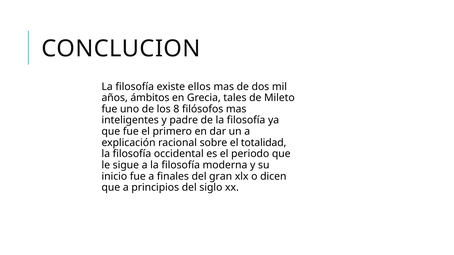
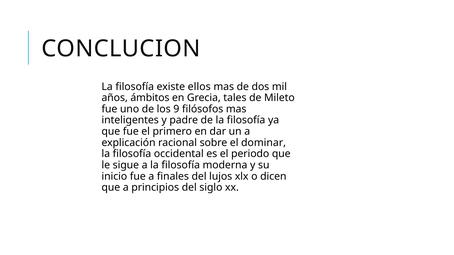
8: 8 -> 9
totalidad: totalidad -> dominar
gran: gran -> lujos
